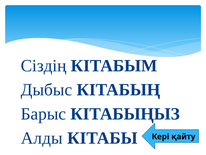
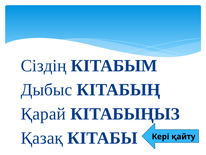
Барыс: Барыс -> Қарай
Алды: Алды -> Қазақ
